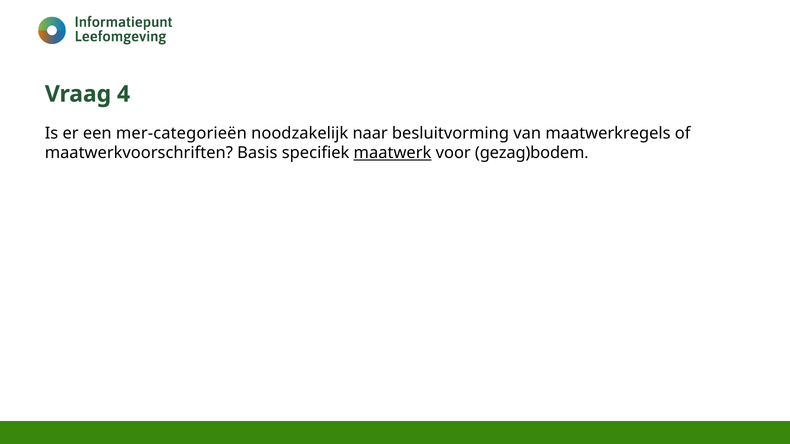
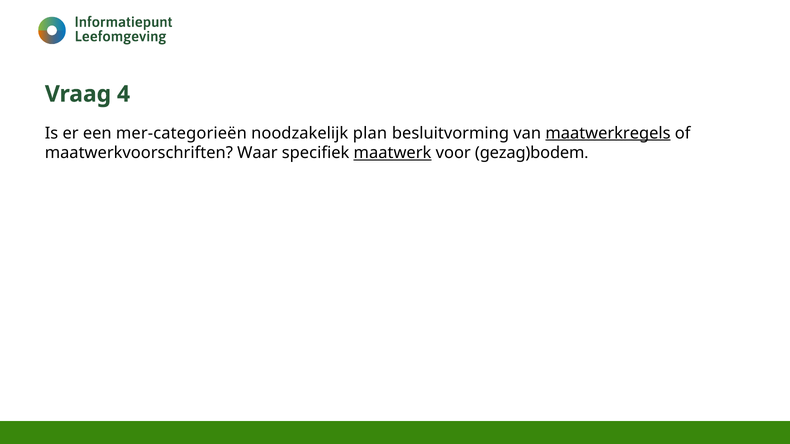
naar: naar -> plan
maatwerkregels underline: none -> present
Basis: Basis -> Waar
